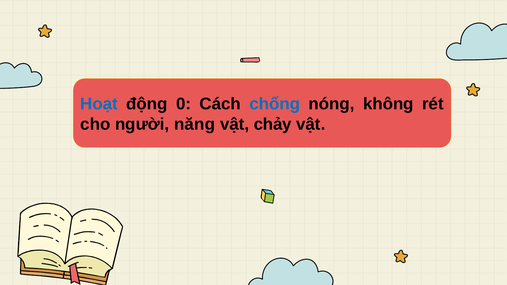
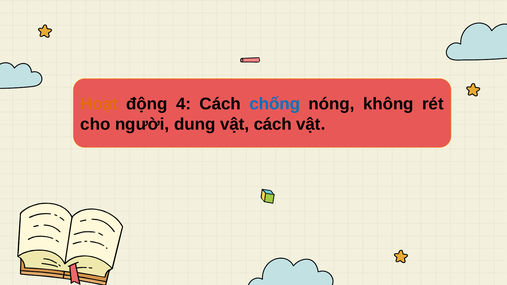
Hoạt colour: blue -> orange
0: 0 -> 4
năng: năng -> dung
vật chảy: chảy -> cách
